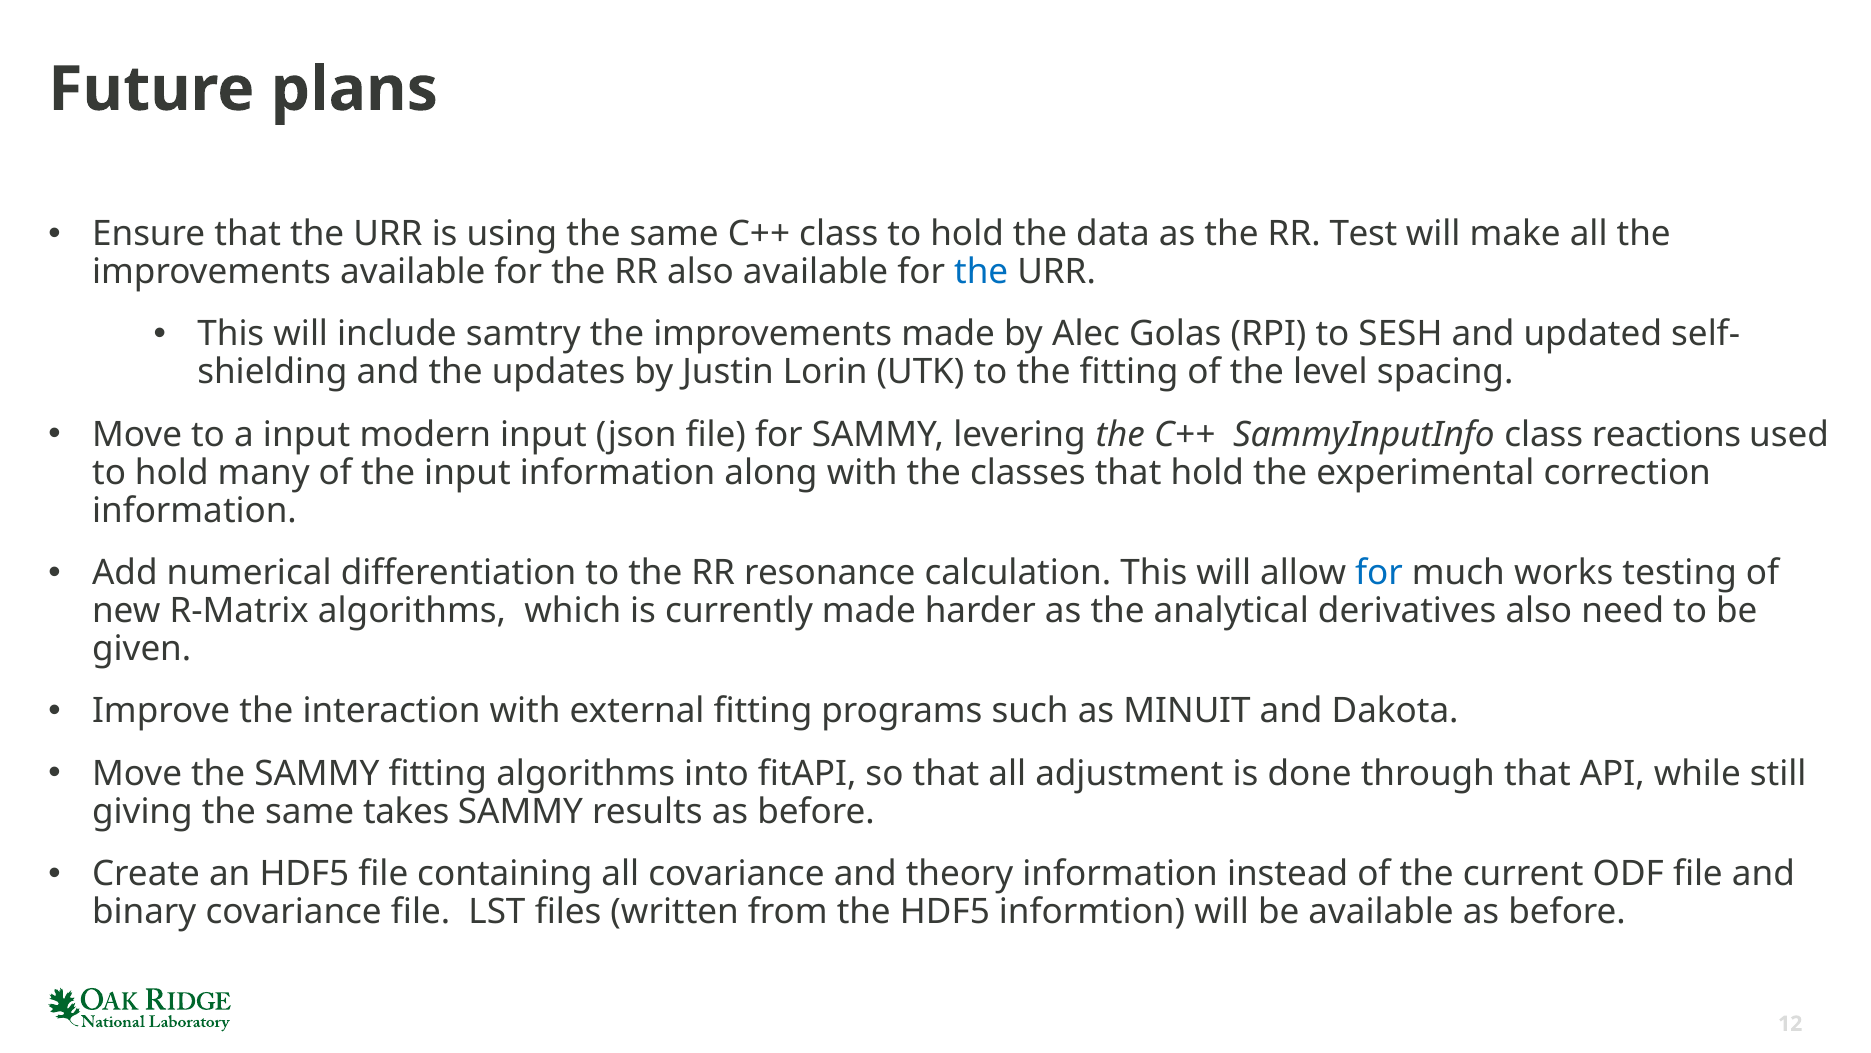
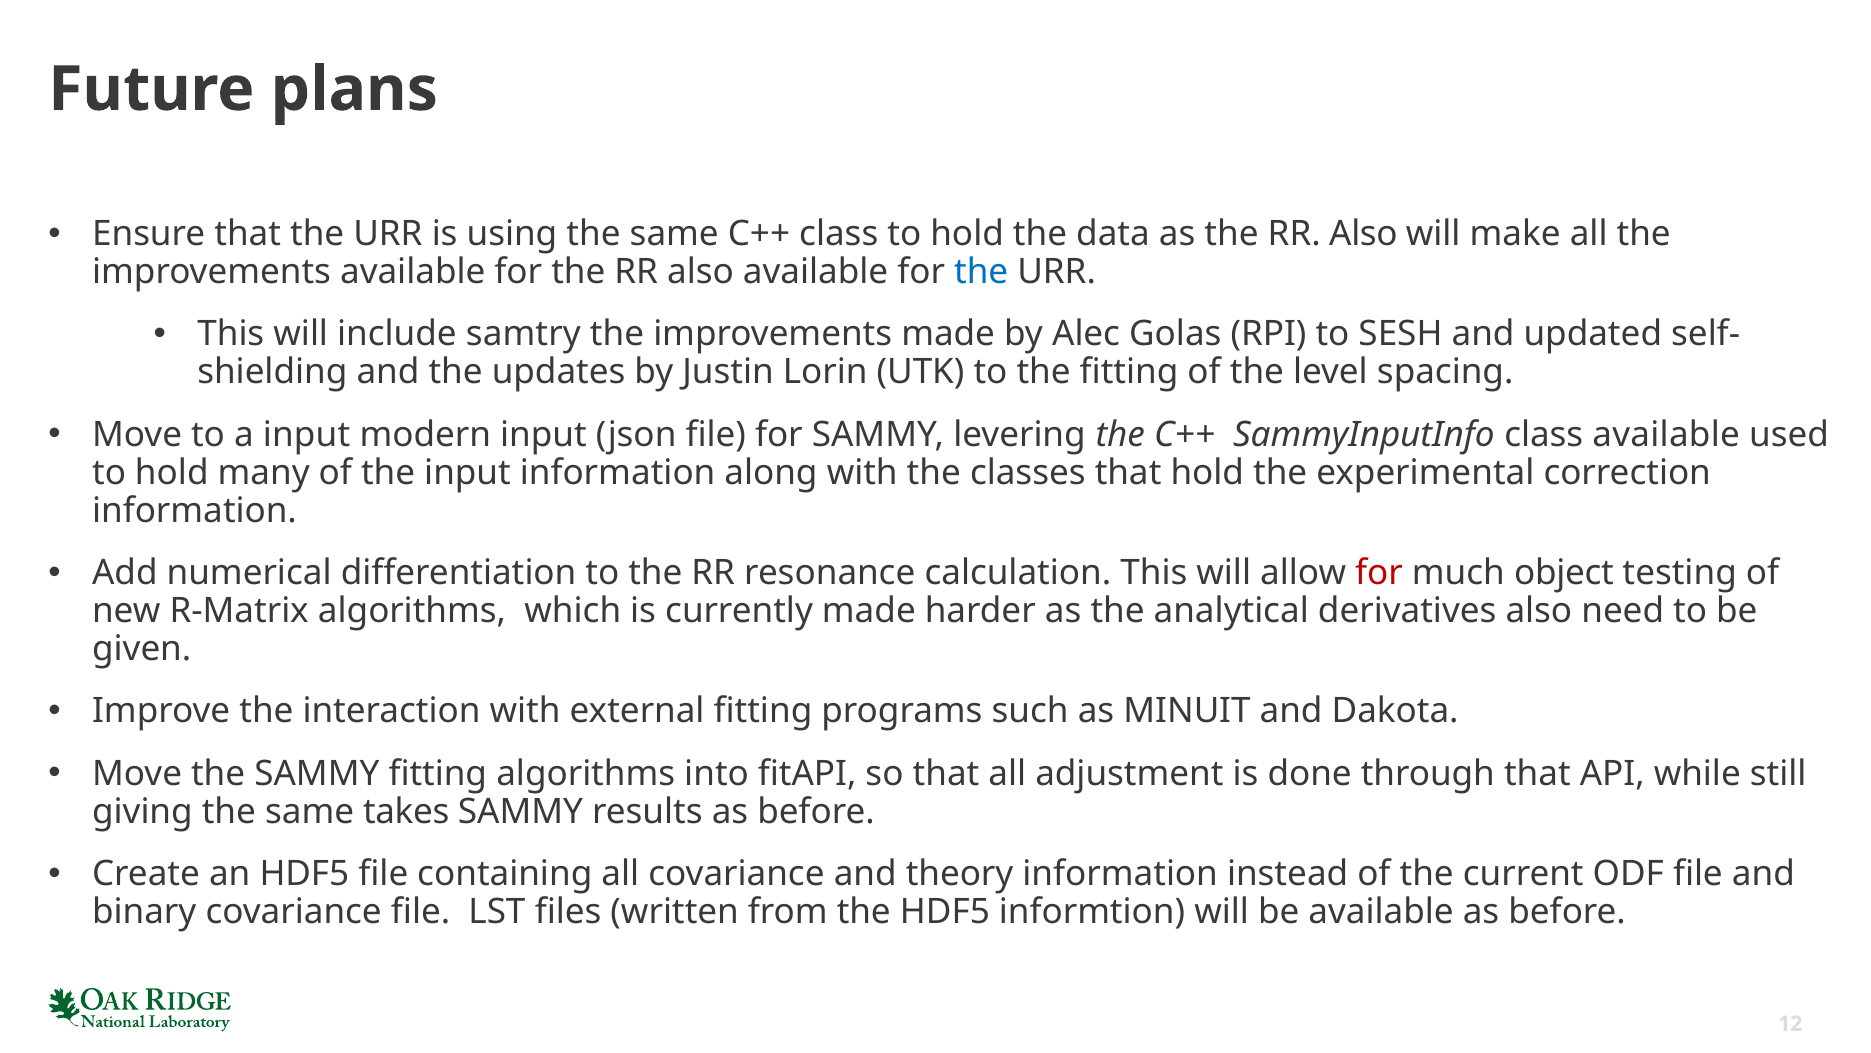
as the RR Test: Test -> Also
class reactions: reactions -> available
for at (1379, 573) colour: blue -> red
works: works -> object
